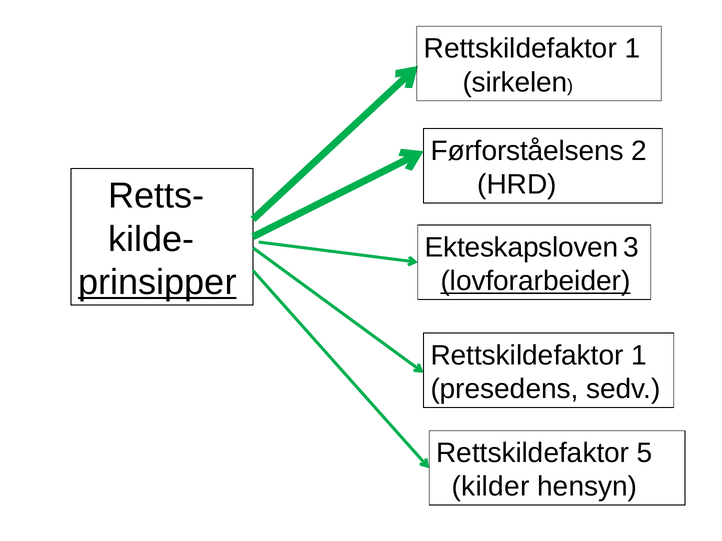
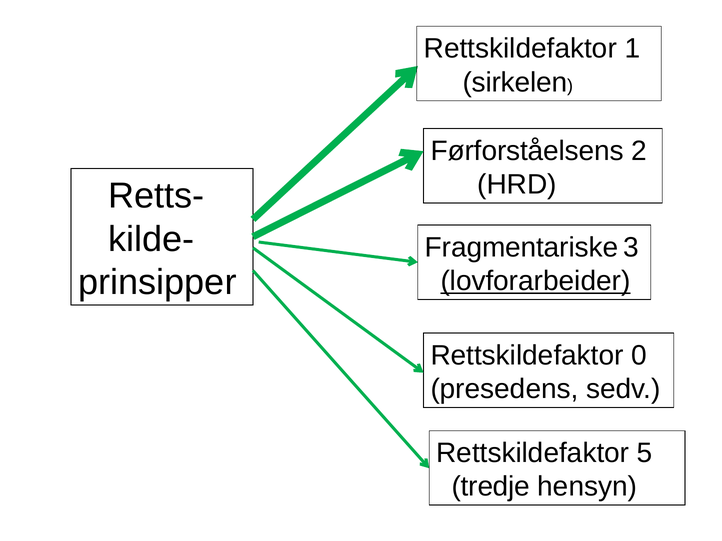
Ekteskapsloven: Ekteskapsloven -> Fragmentariske
prinsipper underline: present -> none
1 at (639, 356): 1 -> 0
kilder: kilder -> tredje
